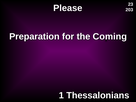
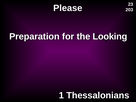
Coming: Coming -> Looking
